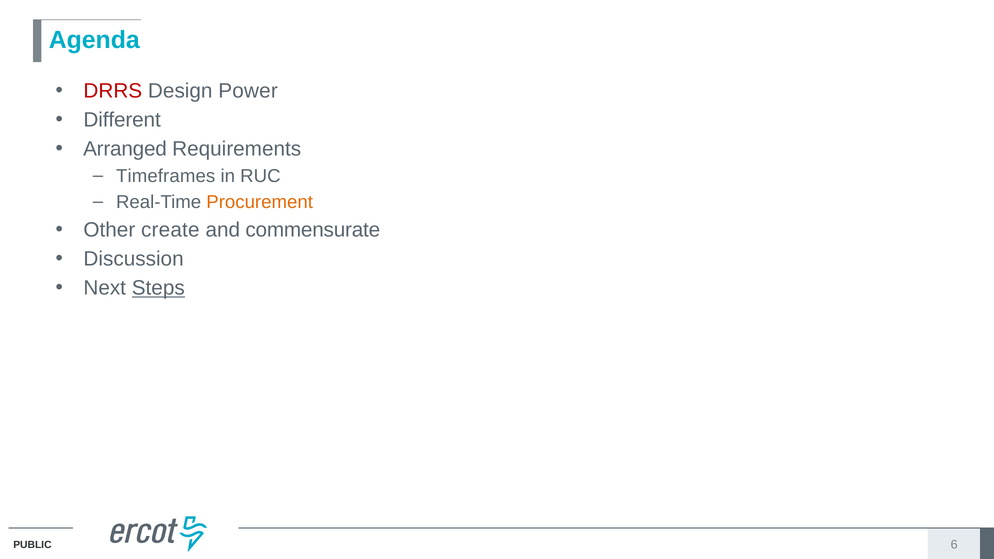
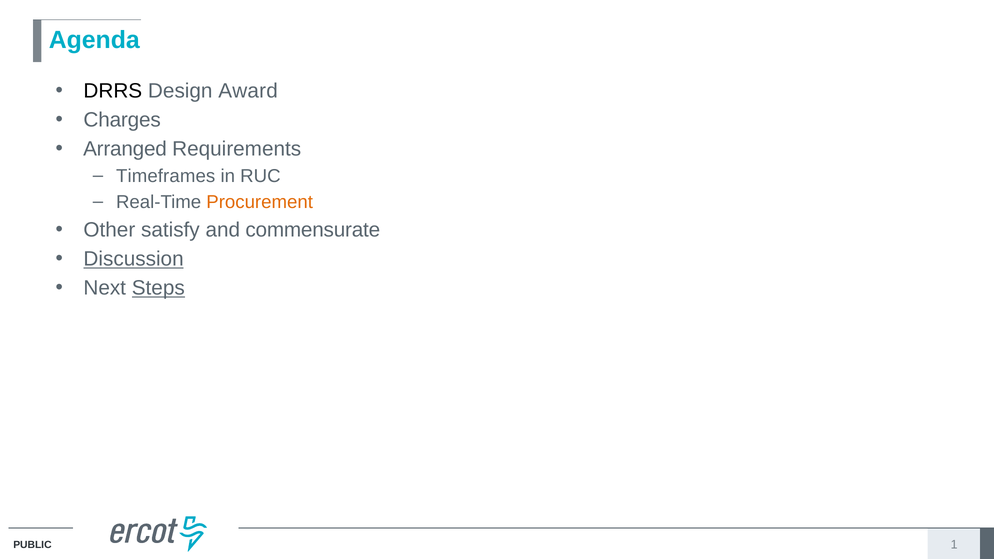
DRRS colour: red -> black
Power: Power -> Award
Different: Different -> Charges
create: create -> satisfy
Discussion underline: none -> present
6: 6 -> 1
